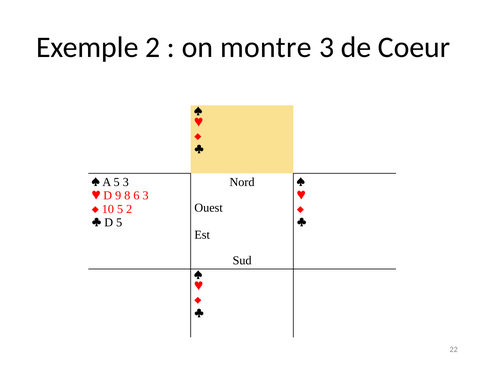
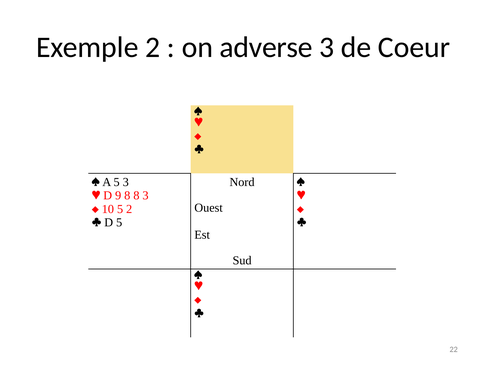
montre: montre -> adverse
8 6: 6 -> 8
